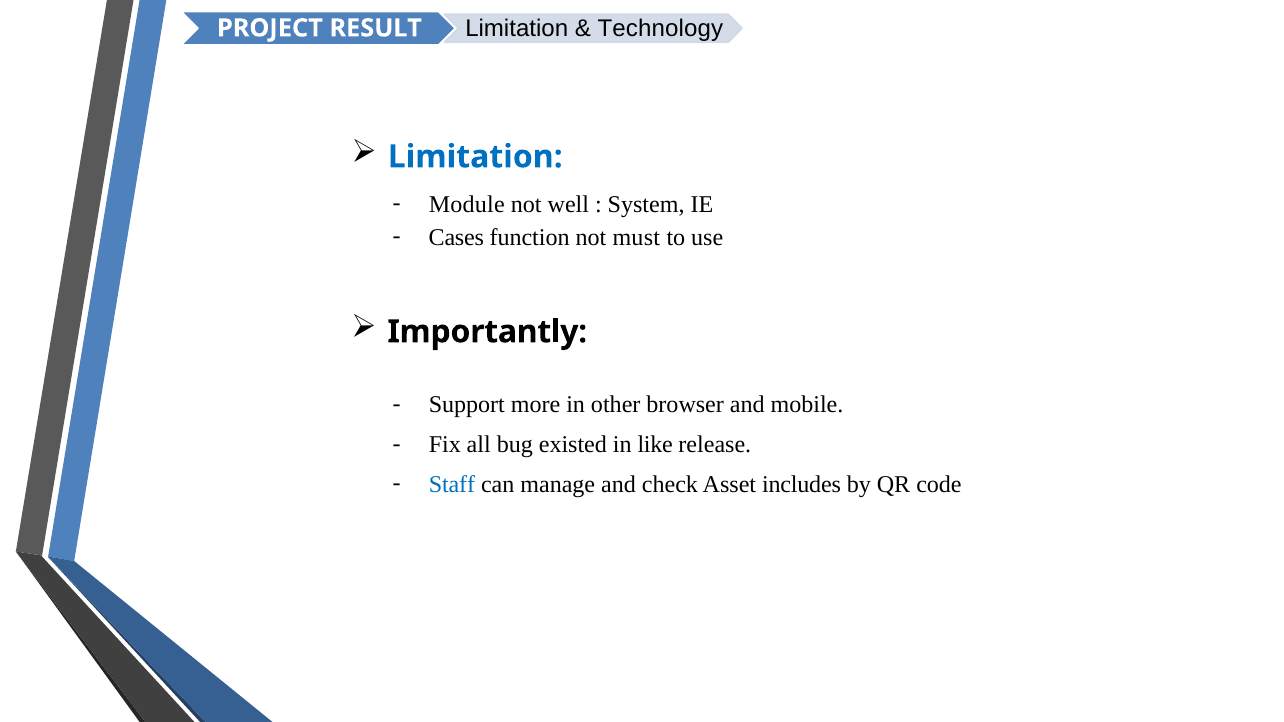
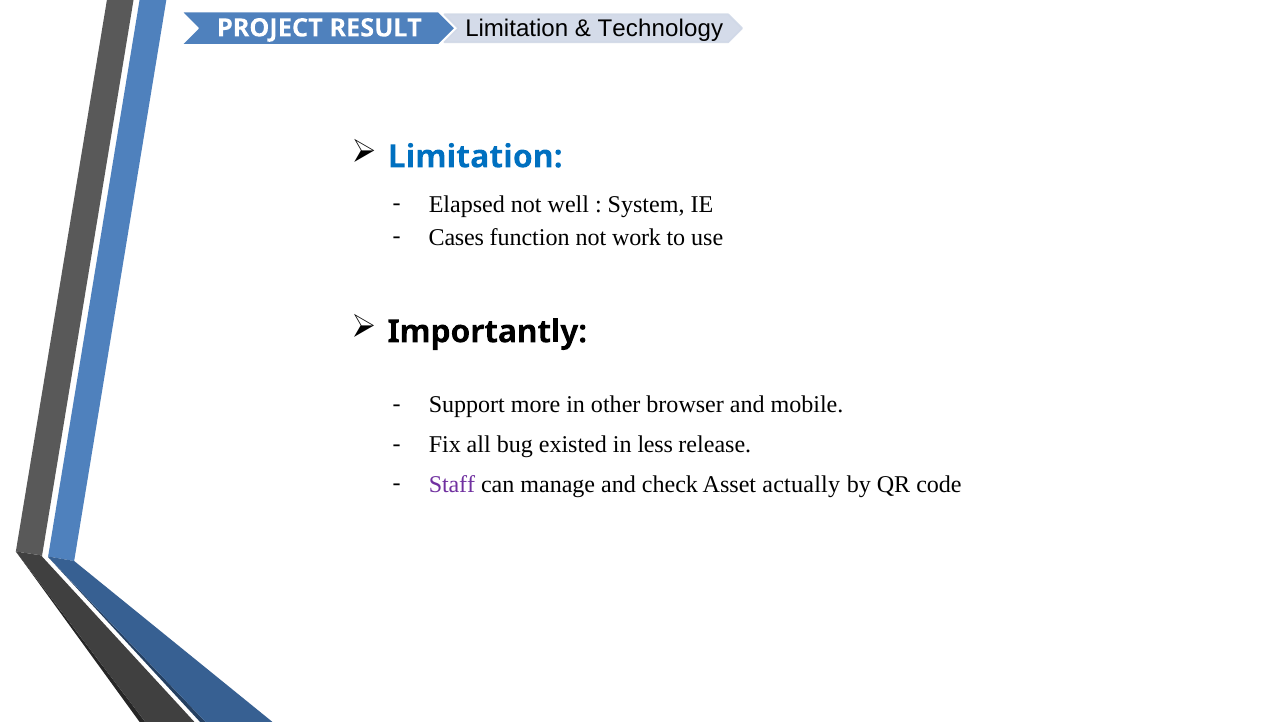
Module: Module -> Elapsed
must: must -> work
like: like -> less
Staff colour: blue -> purple
includes: includes -> actually
